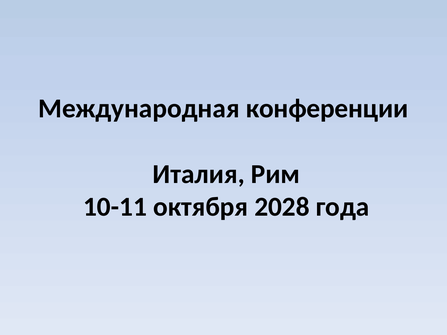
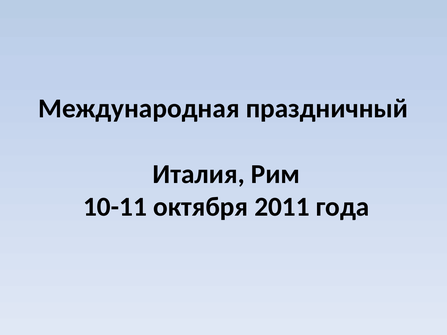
конференции: конференции -> праздничный
2028: 2028 -> 2011
